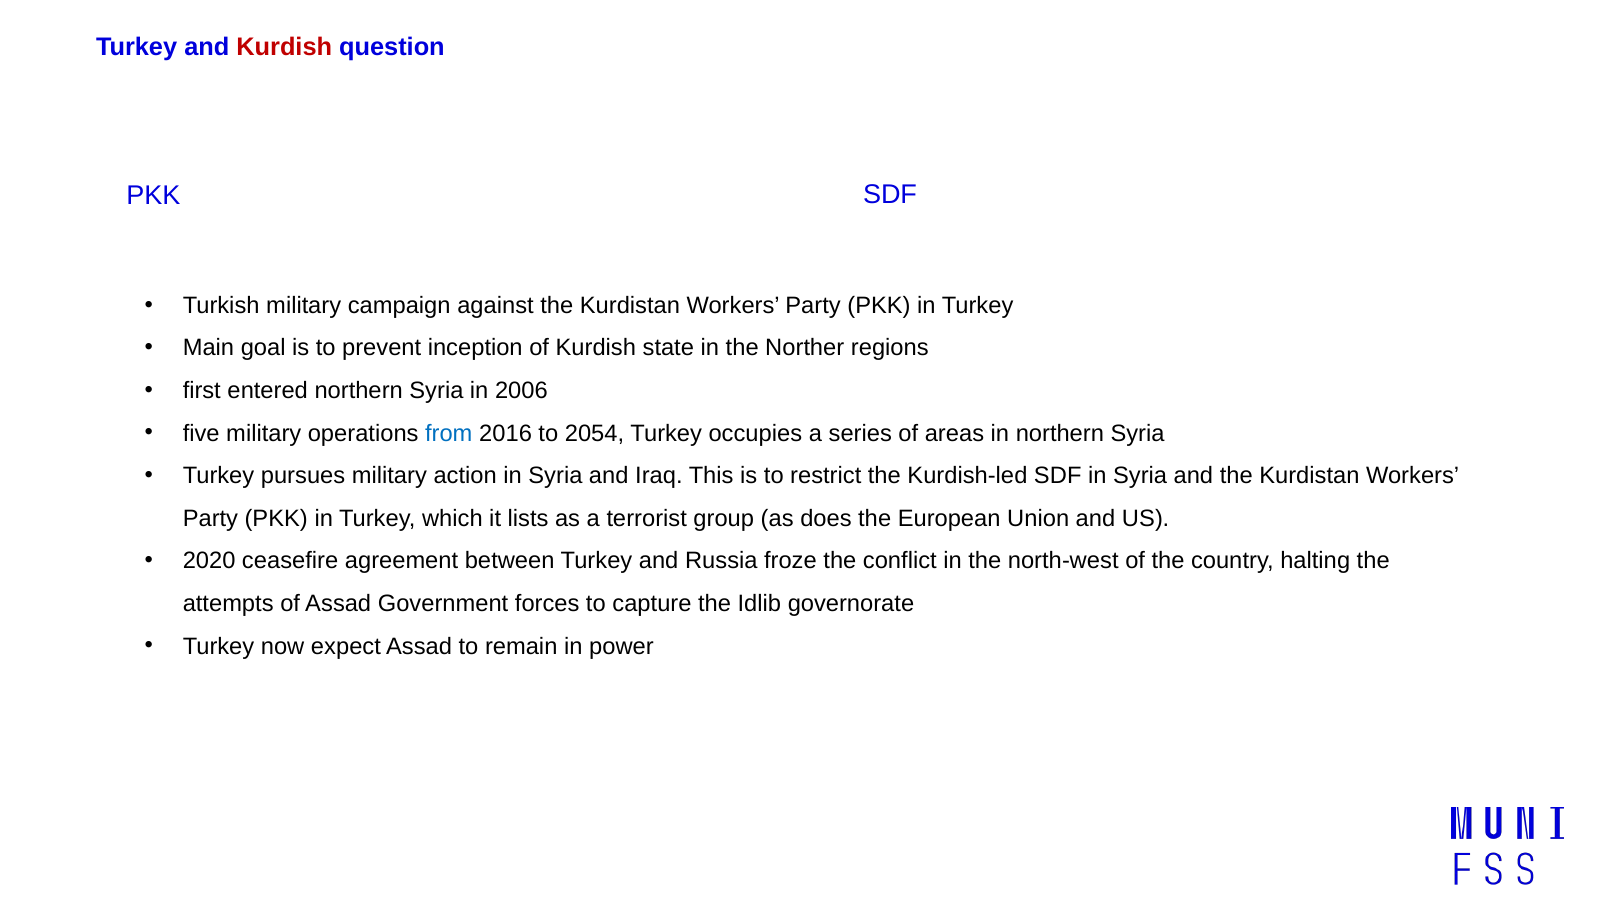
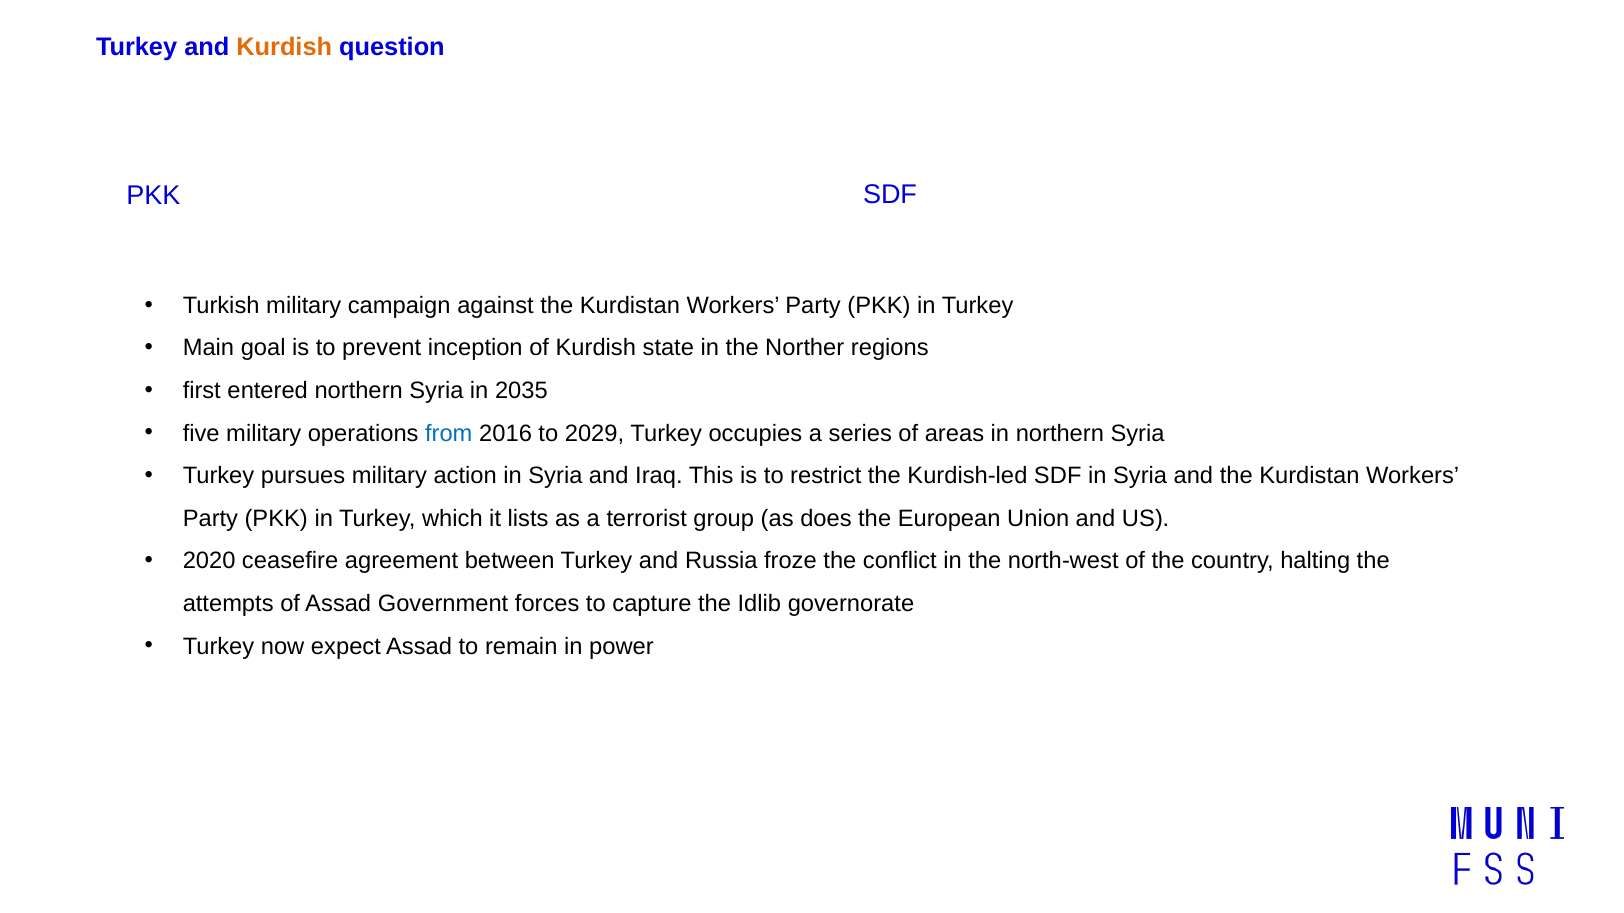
Kurdish at (284, 47) colour: red -> orange
2006: 2006 -> 2035
2054: 2054 -> 2029
